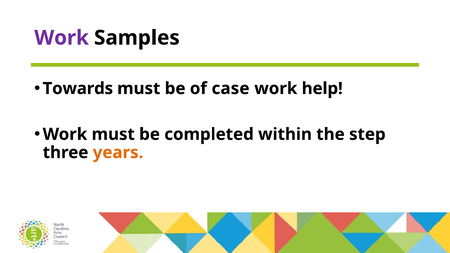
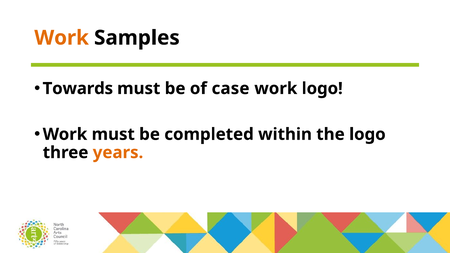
Work at (62, 38) colour: purple -> orange
work help: help -> logo
the step: step -> logo
